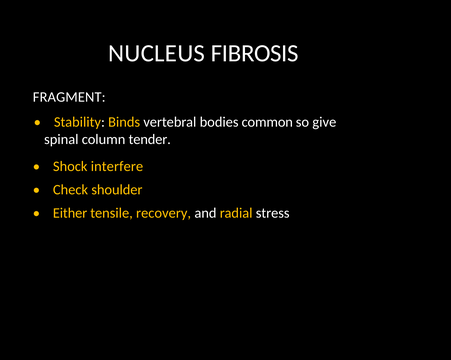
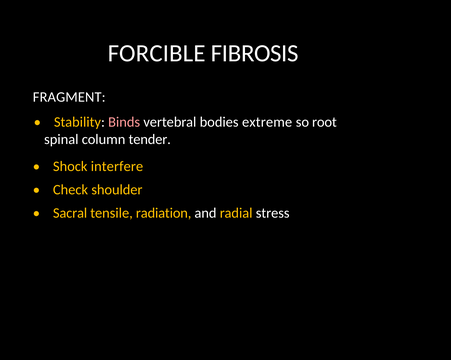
NUCLEUS: NUCLEUS -> FORCIBLE
Binds colour: yellow -> pink
common: common -> extreme
give: give -> root
Either: Either -> Sacral
recovery: recovery -> radiation
